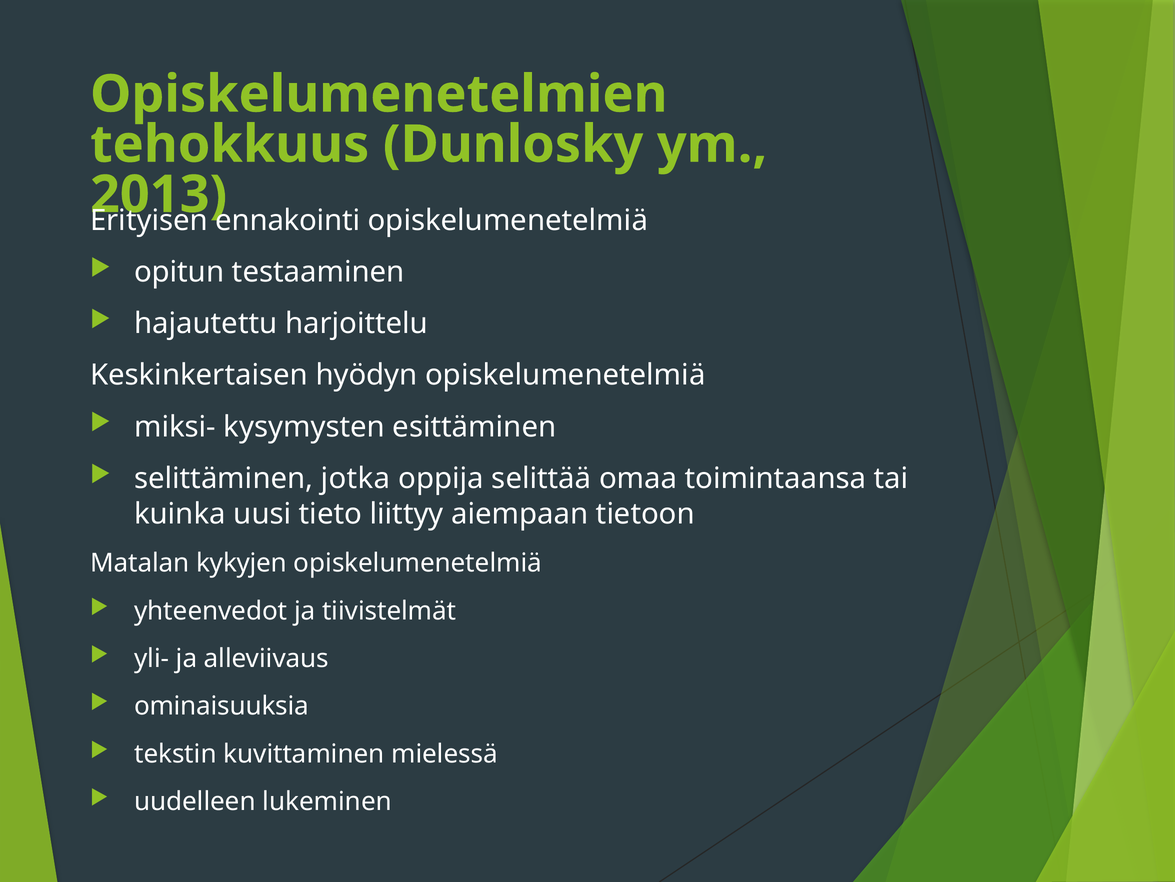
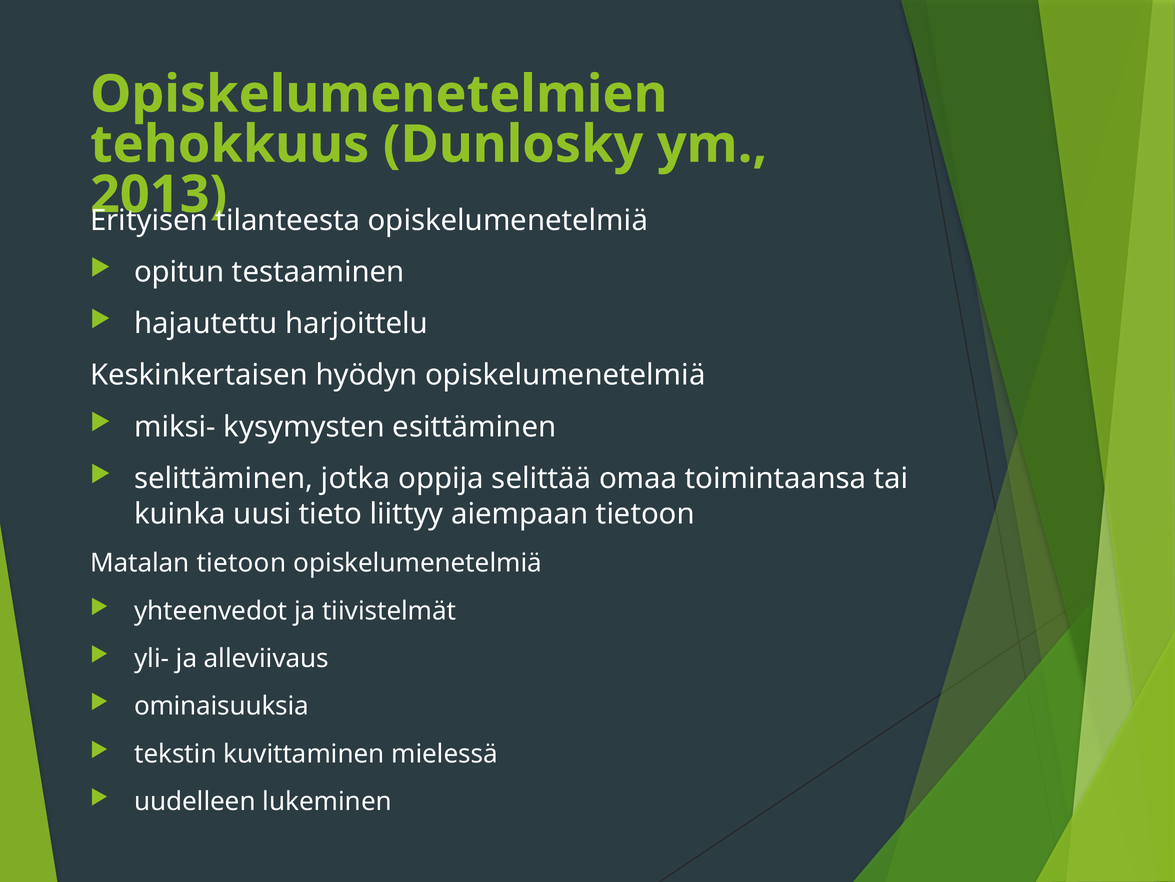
ennakointi: ennakointi -> tilanteesta
Matalan kykyjen: kykyjen -> tietoon
